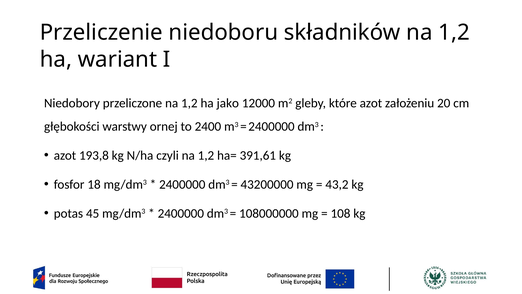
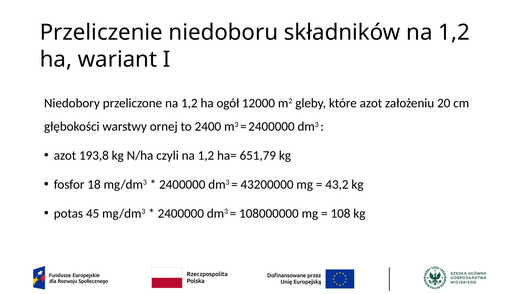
jako: jako -> ogół
391,61: 391,61 -> 651,79
